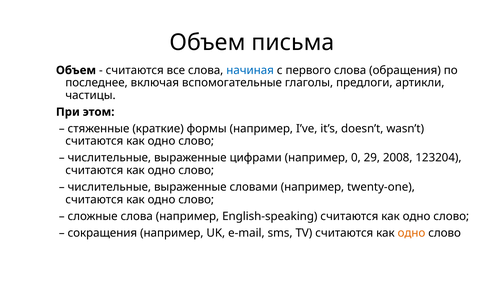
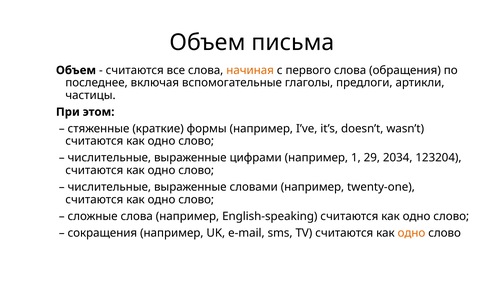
начиная colour: blue -> orange
0: 0 -> 1
2008: 2008 -> 2034
